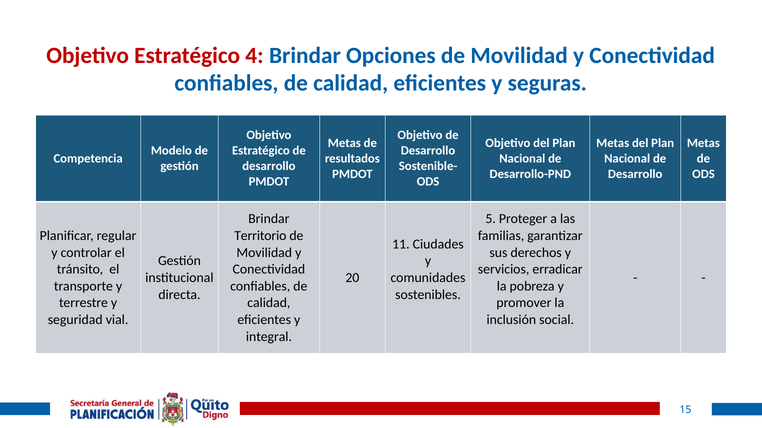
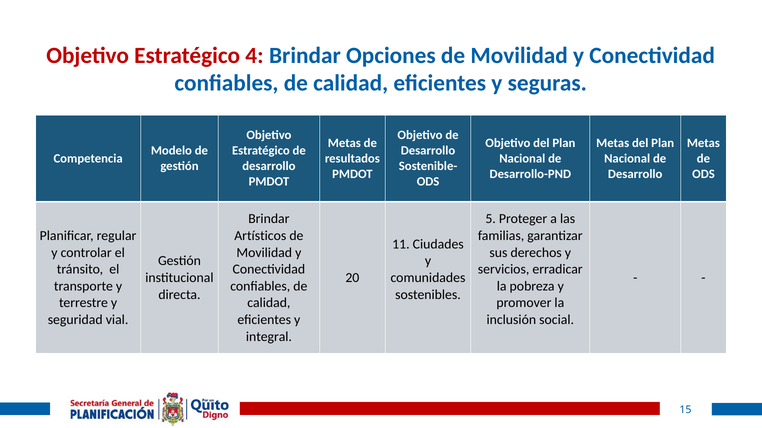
Territorio: Territorio -> Artísticos
